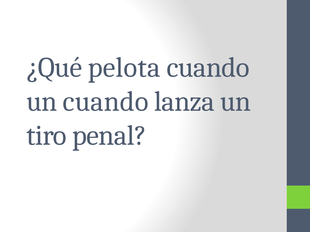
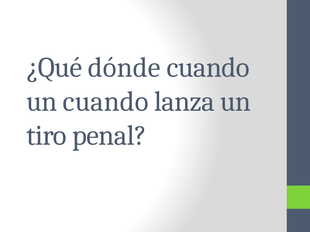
pelota: pelota -> dónde
